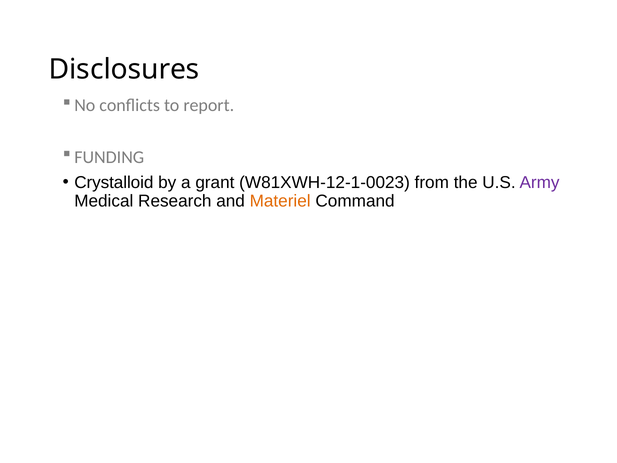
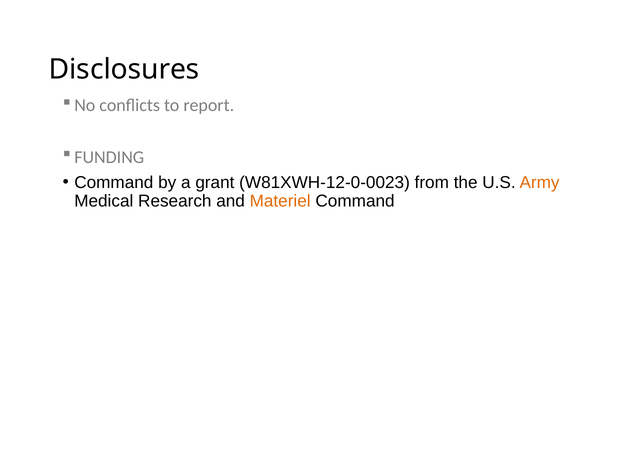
Crystalloid at (114, 182): Crystalloid -> Command
W81XWH-12-1-0023: W81XWH-12-1-0023 -> W81XWH-12-0-0023
Army colour: purple -> orange
